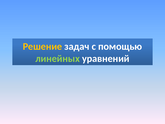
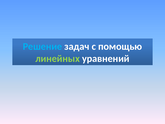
Решение colour: yellow -> light blue
